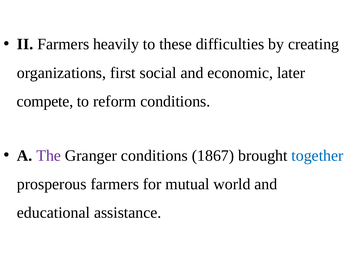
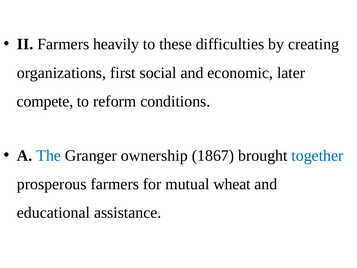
The colour: purple -> blue
Granger conditions: conditions -> ownership
world: world -> wheat
